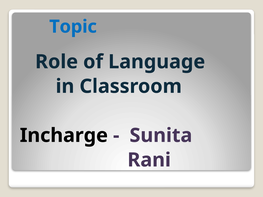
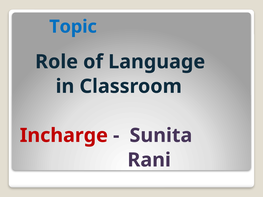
Incharge colour: black -> red
